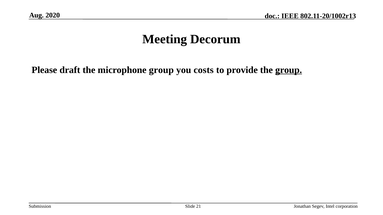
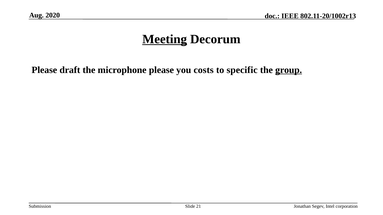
Meeting underline: none -> present
microphone group: group -> please
provide: provide -> specific
